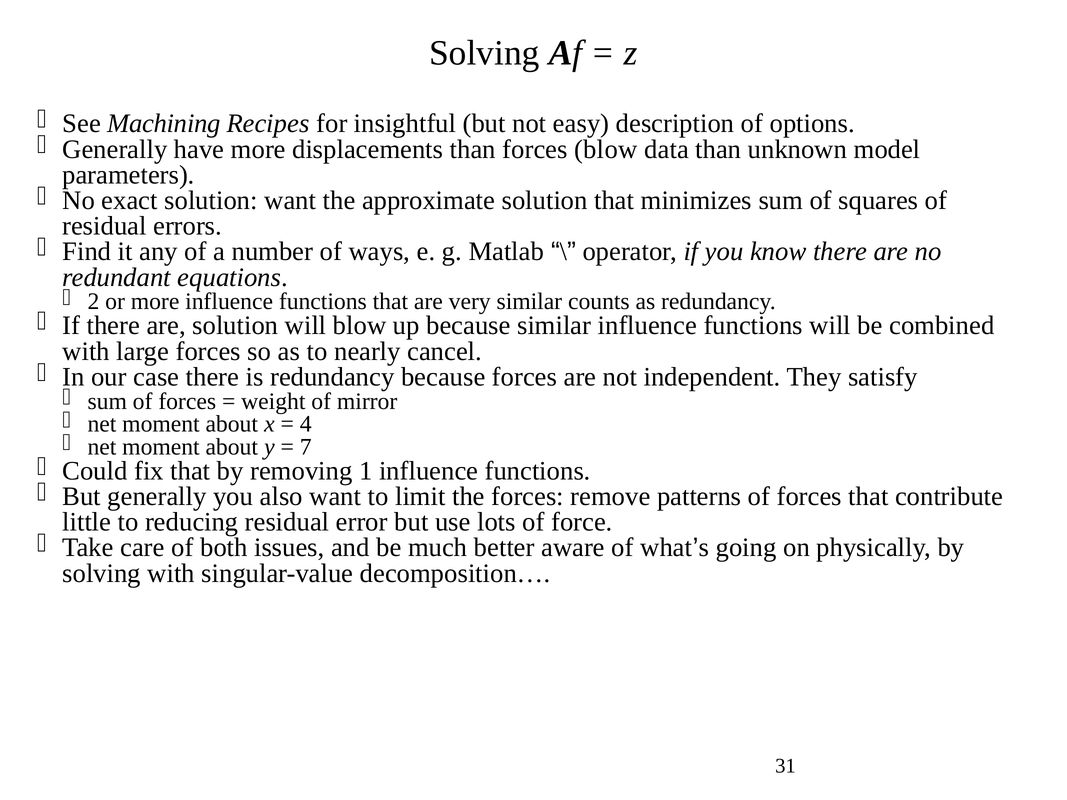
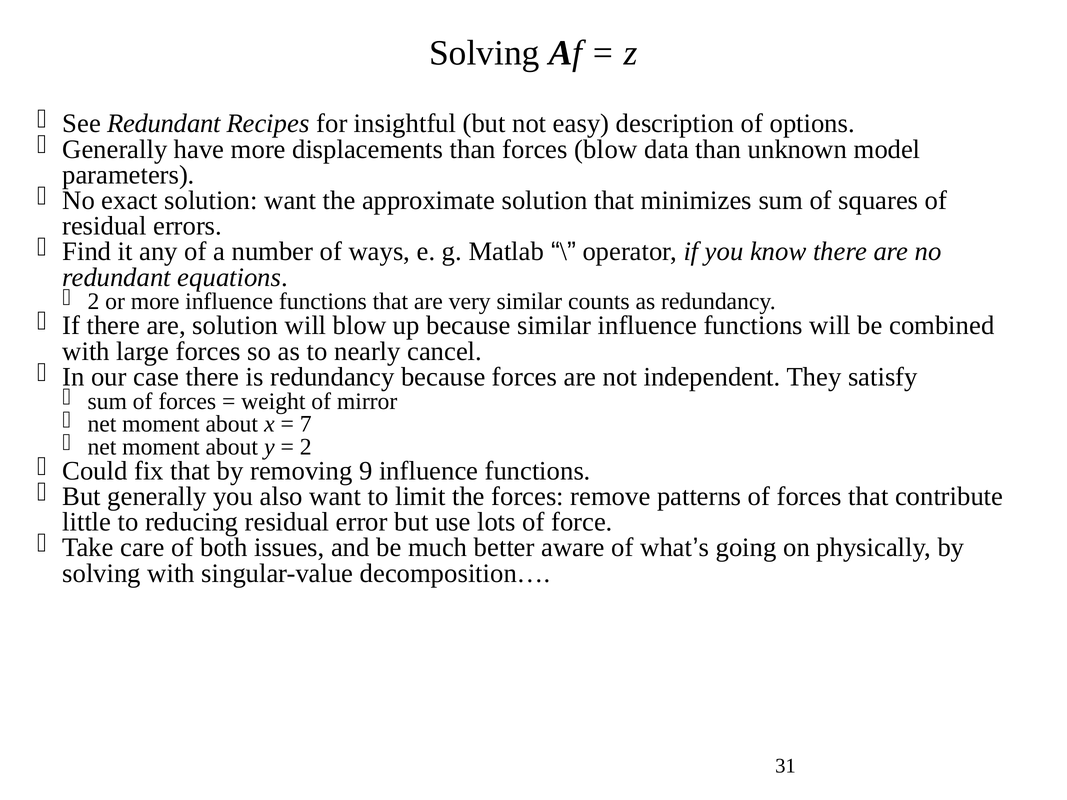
See Machining: Machining -> Redundant
4: 4 -> 7
7 at (306, 447): 7 -> 2
1: 1 -> 9
